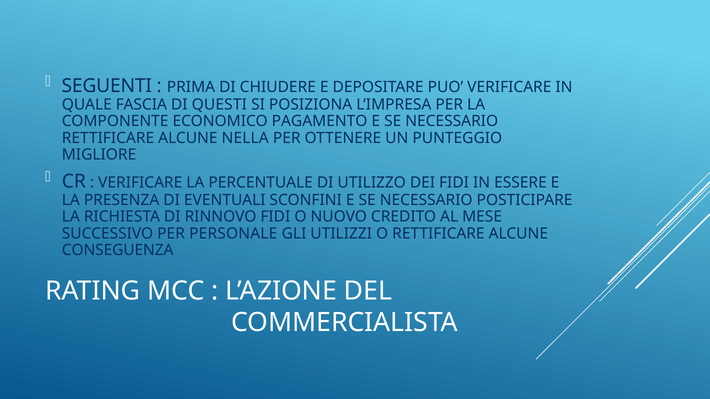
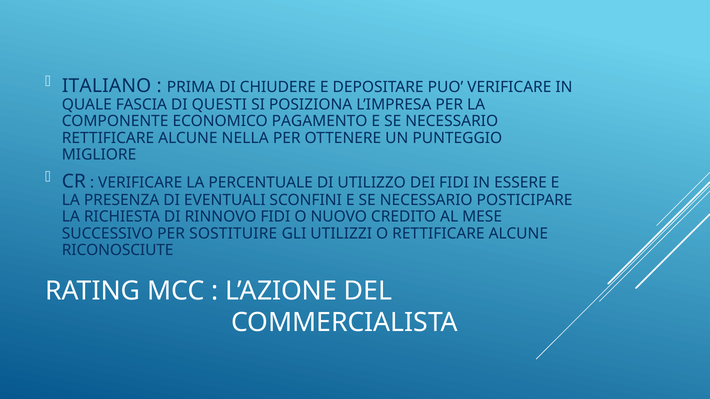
SEGUENTI: SEGUENTI -> ITALIANO
PERSONALE: PERSONALE -> SOSTITUIRE
CONSEGUENZA: CONSEGUENZA -> RICONOSCIUTE
